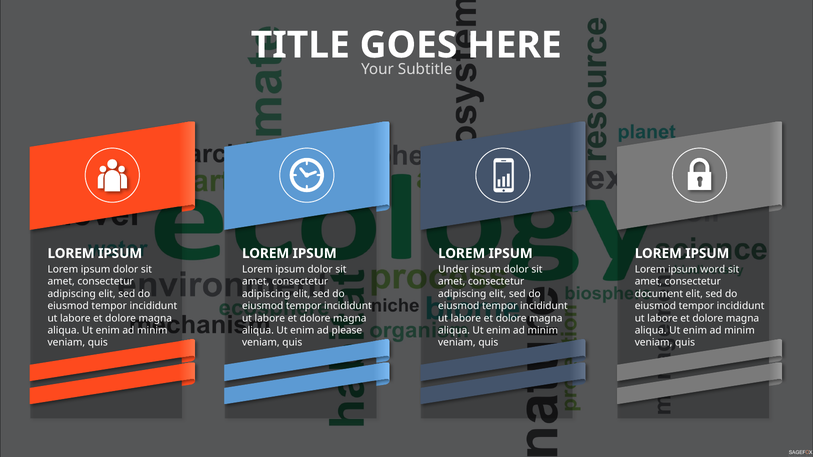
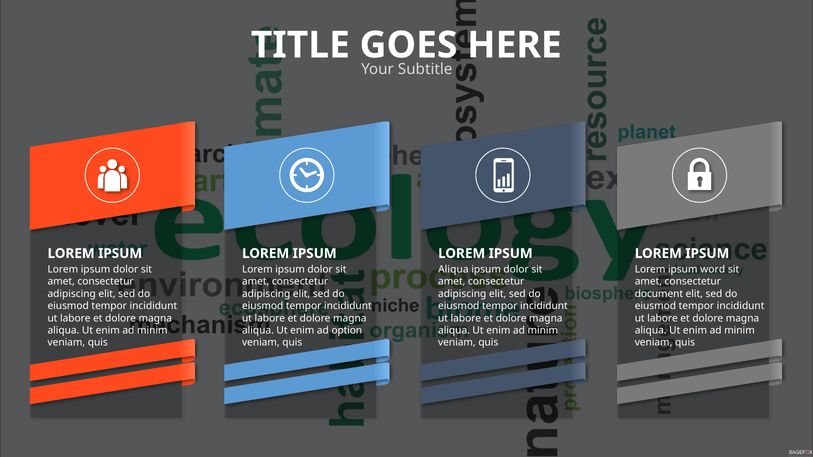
Under at (453, 270): Under -> Aliqua
please: please -> option
